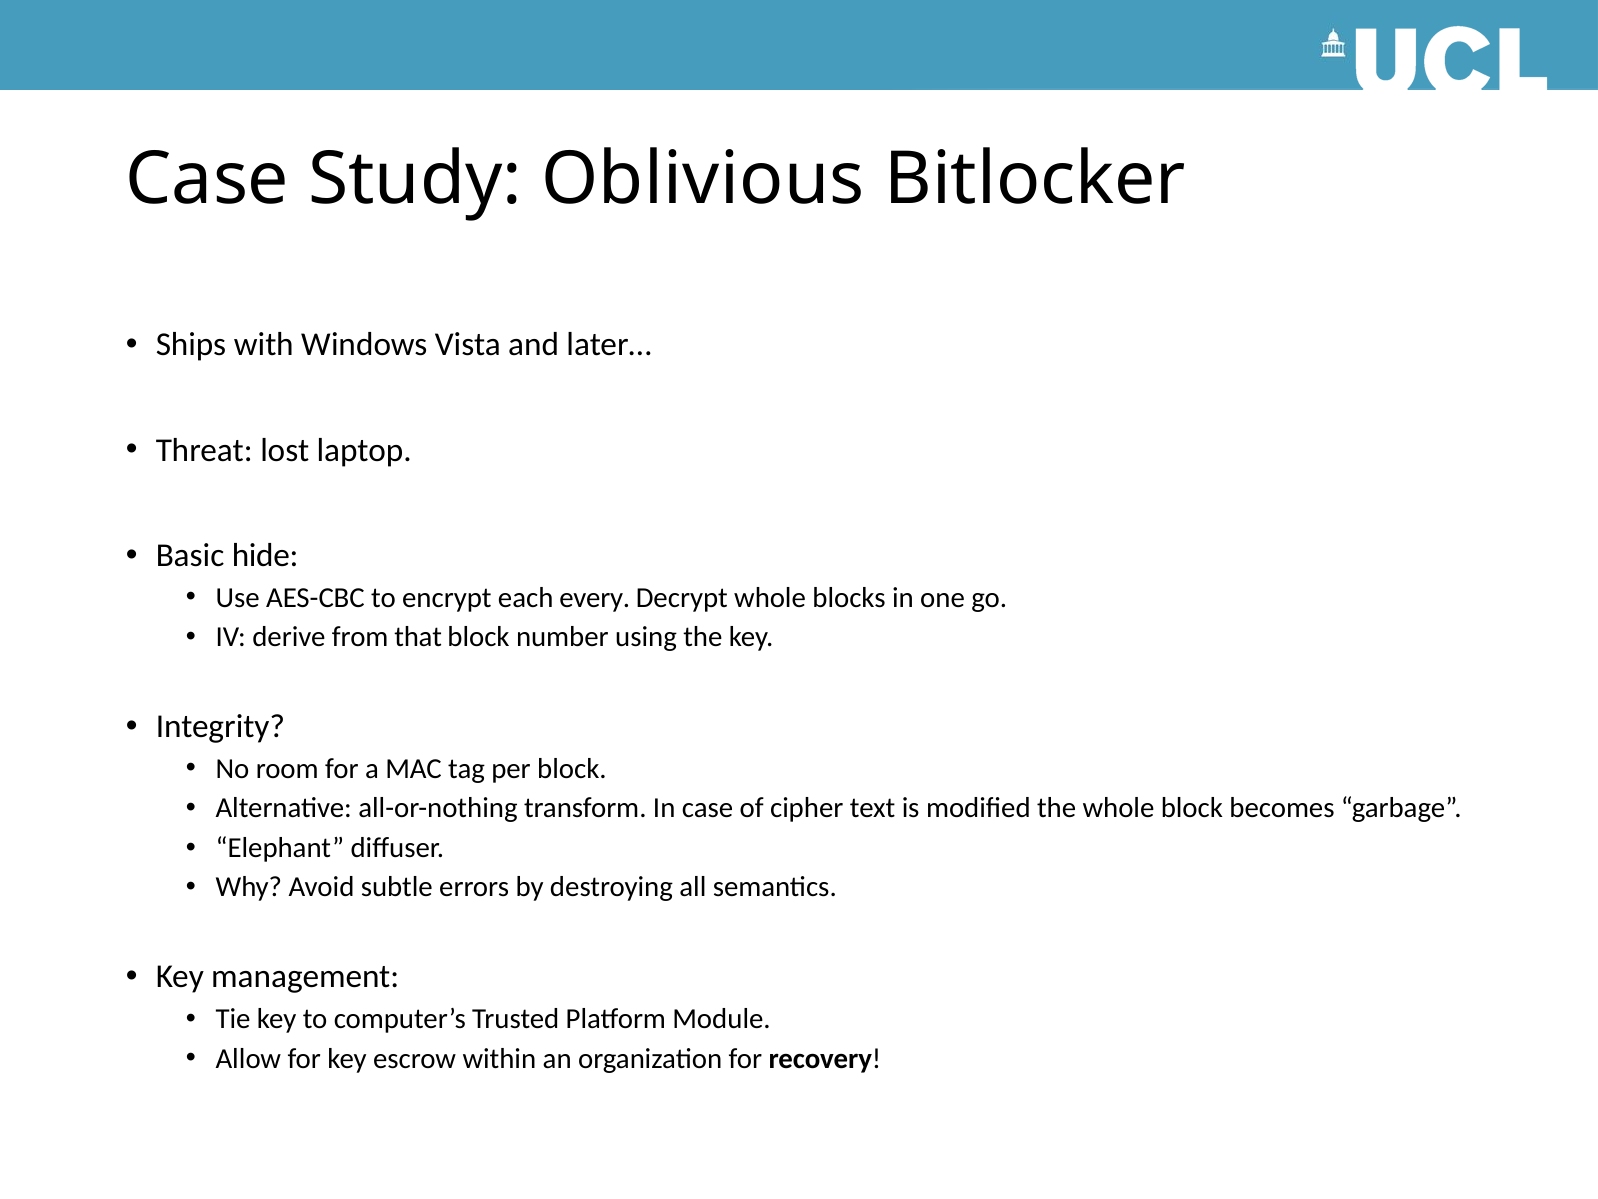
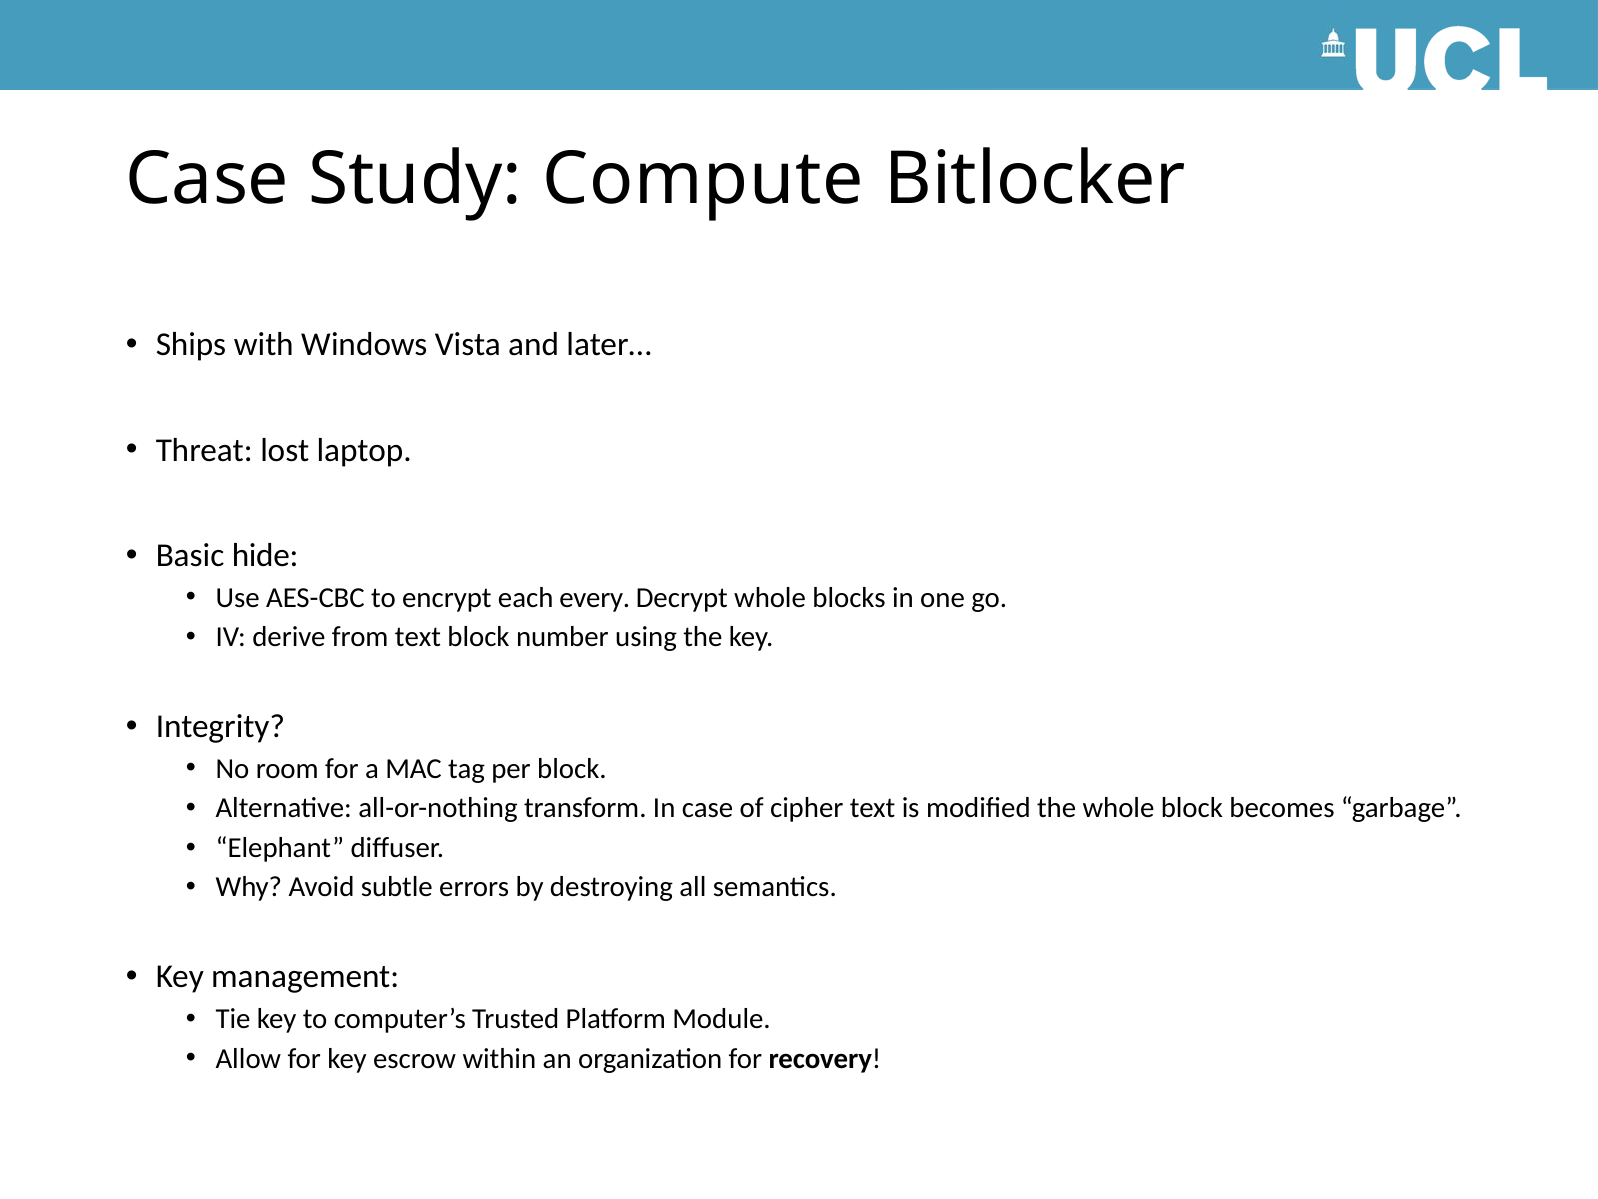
Oblivious: Oblivious -> Compute
from that: that -> text
